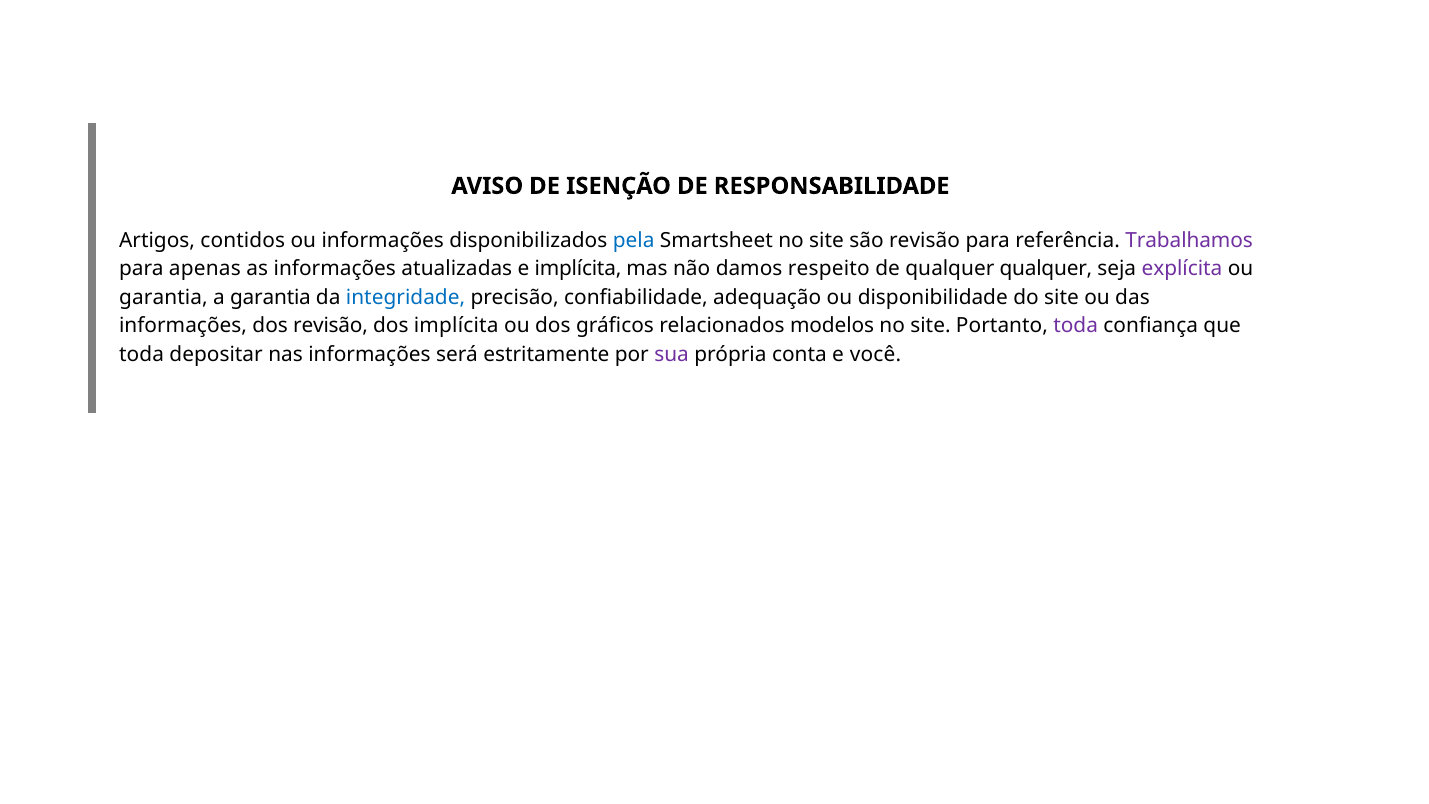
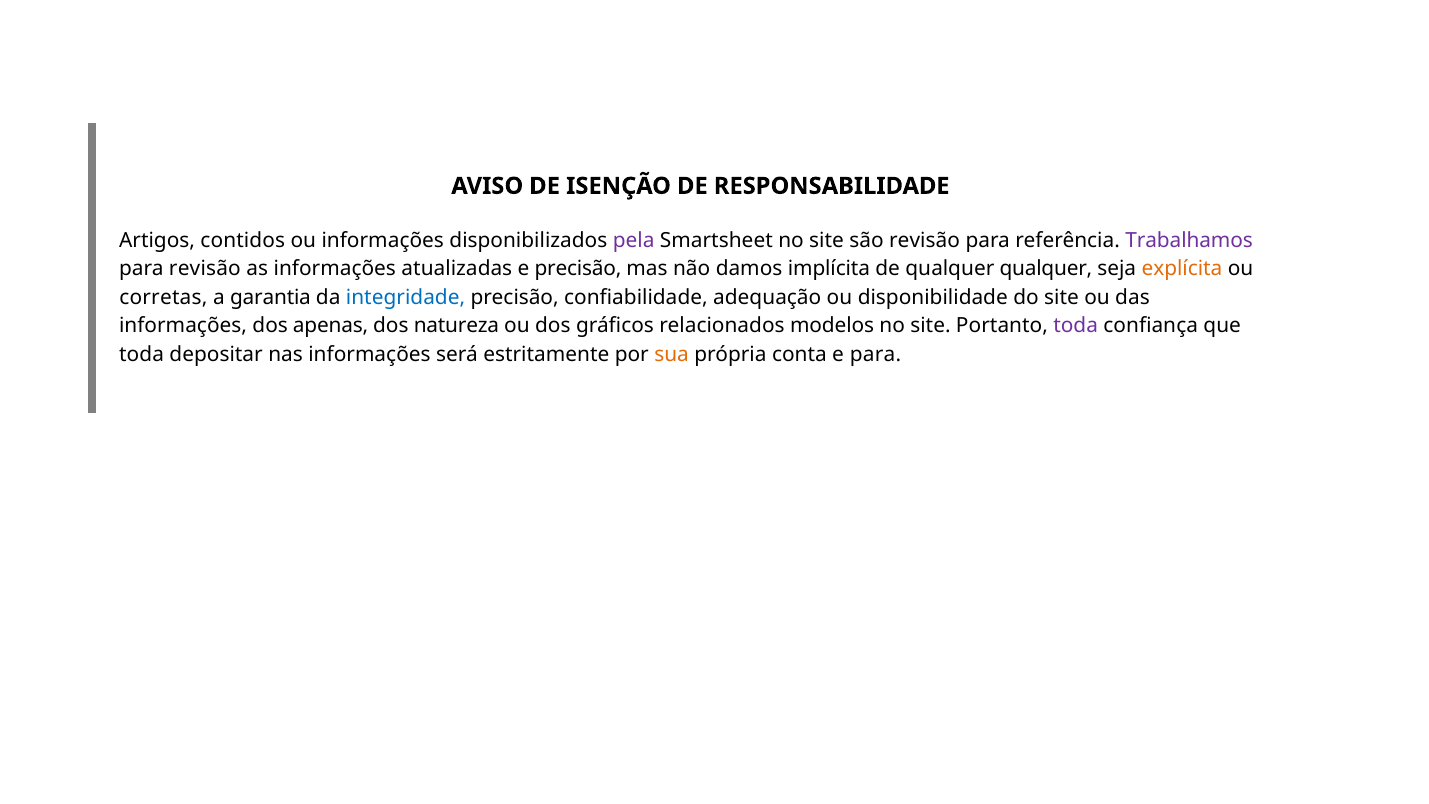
pela colour: blue -> purple
para apenas: apenas -> revisão
e implícita: implícita -> precisão
respeito: respeito -> implícita
explícita colour: purple -> orange
garantia at (163, 297): garantia -> corretas
dos revisão: revisão -> apenas
dos implícita: implícita -> natureza
sua colour: purple -> orange
e você: você -> para
